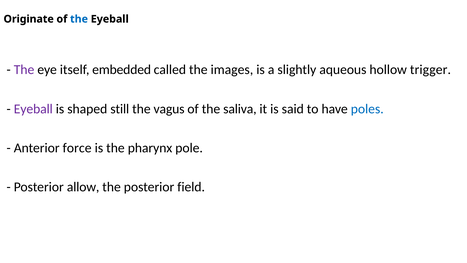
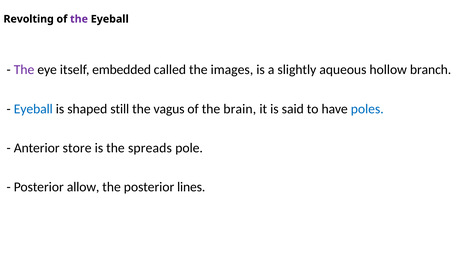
Originate: Originate -> Revolting
the at (79, 19) colour: blue -> purple
trigger: trigger -> branch
Eyeball at (33, 109) colour: purple -> blue
saliva: saliva -> brain
force: force -> store
pharynx: pharynx -> spreads
field: field -> lines
